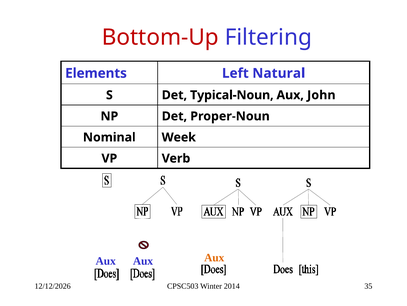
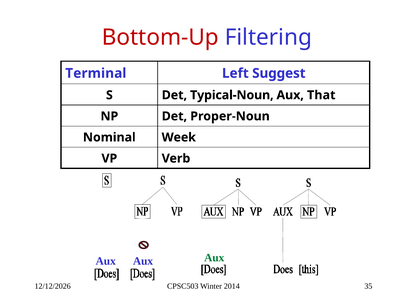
Elements: Elements -> Terminal
Natural: Natural -> Suggest
John: John -> That
Aux at (214, 257) colour: orange -> green
